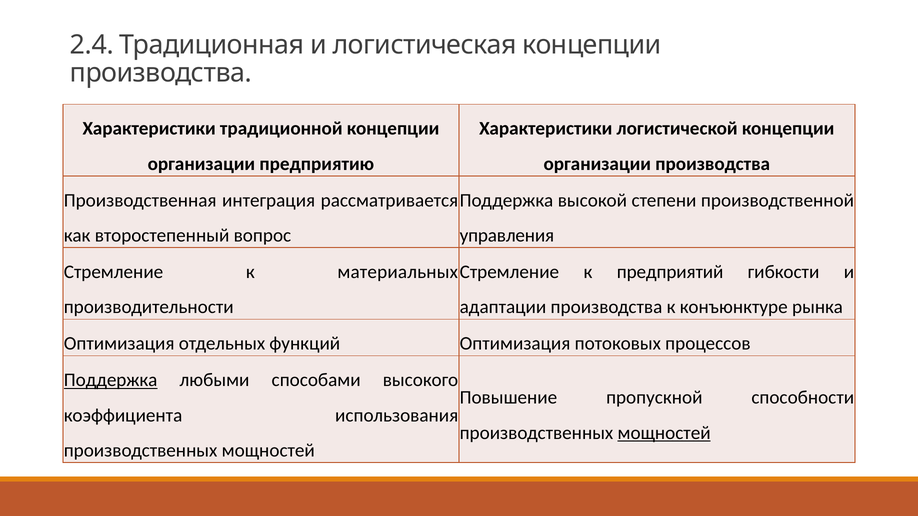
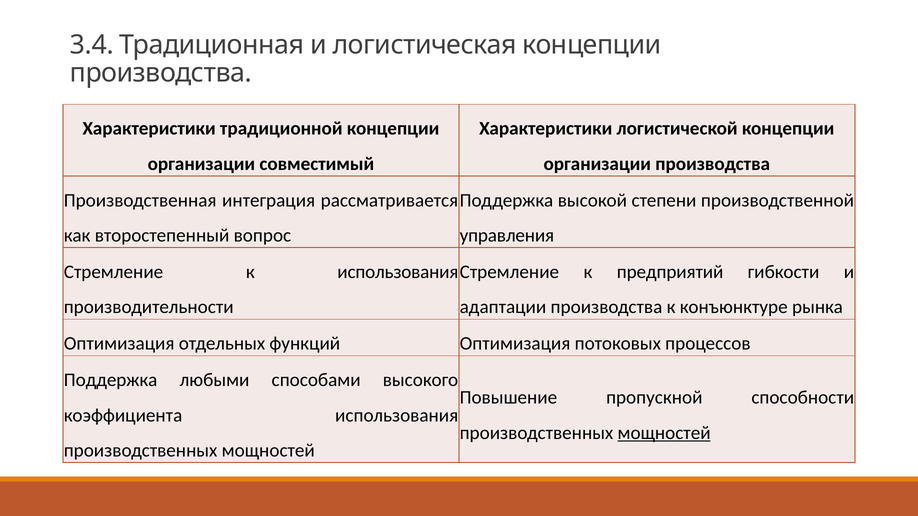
2.4: 2.4 -> 3.4
предприятию: предприятию -> совместимый
к материальных: материальных -> использования
Поддержка at (111, 380) underline: present -> none
